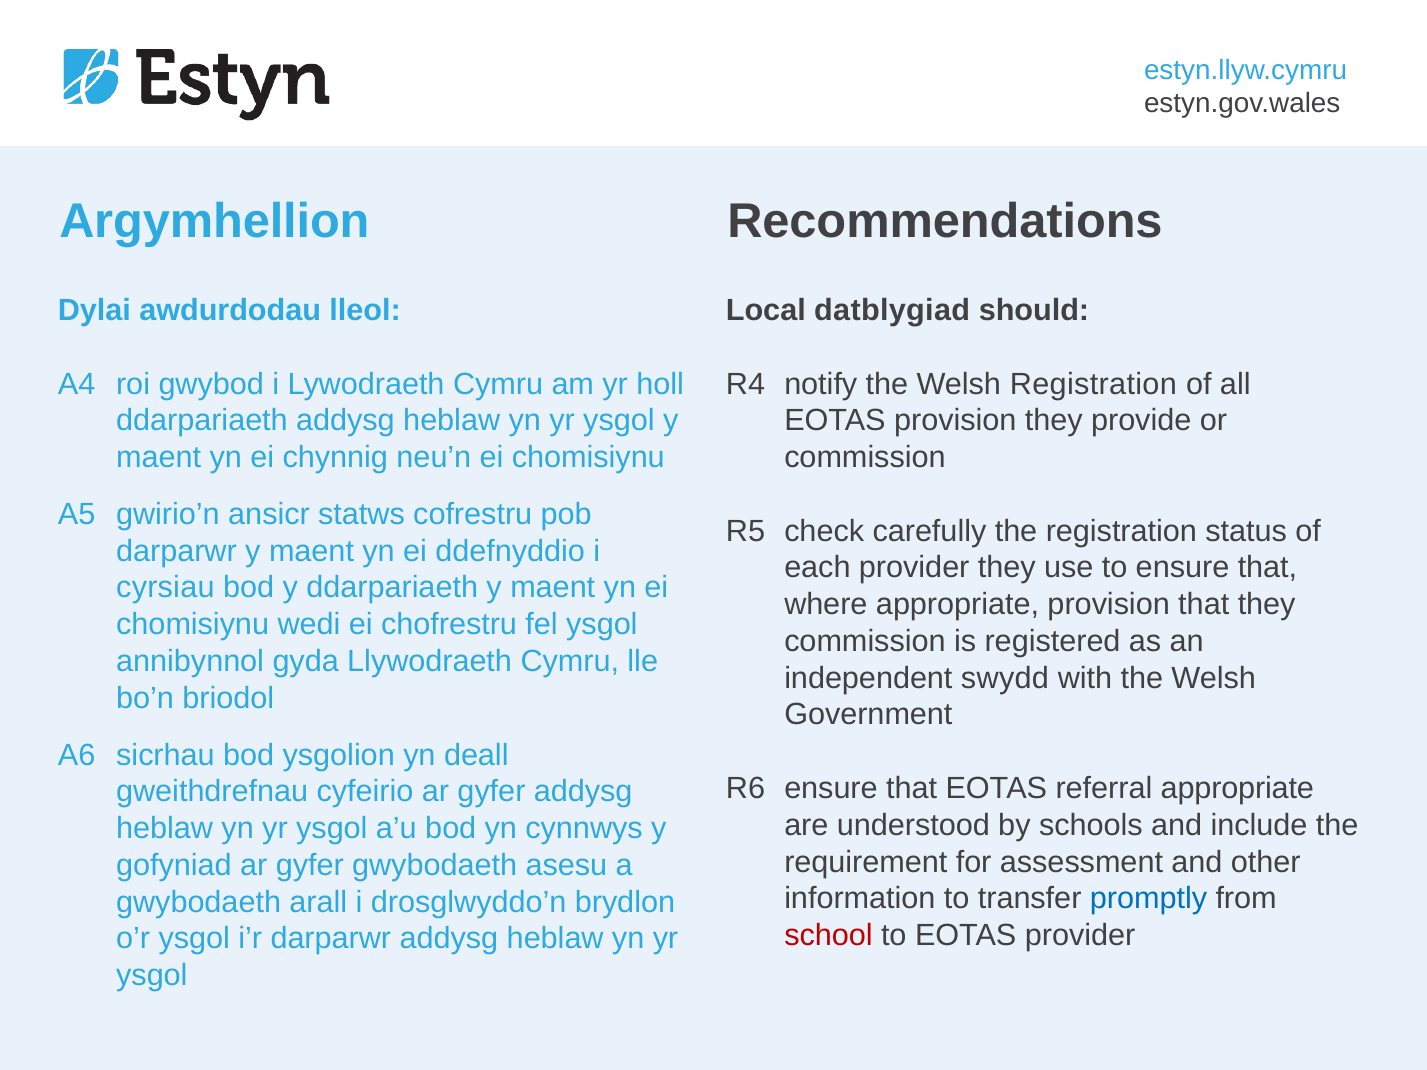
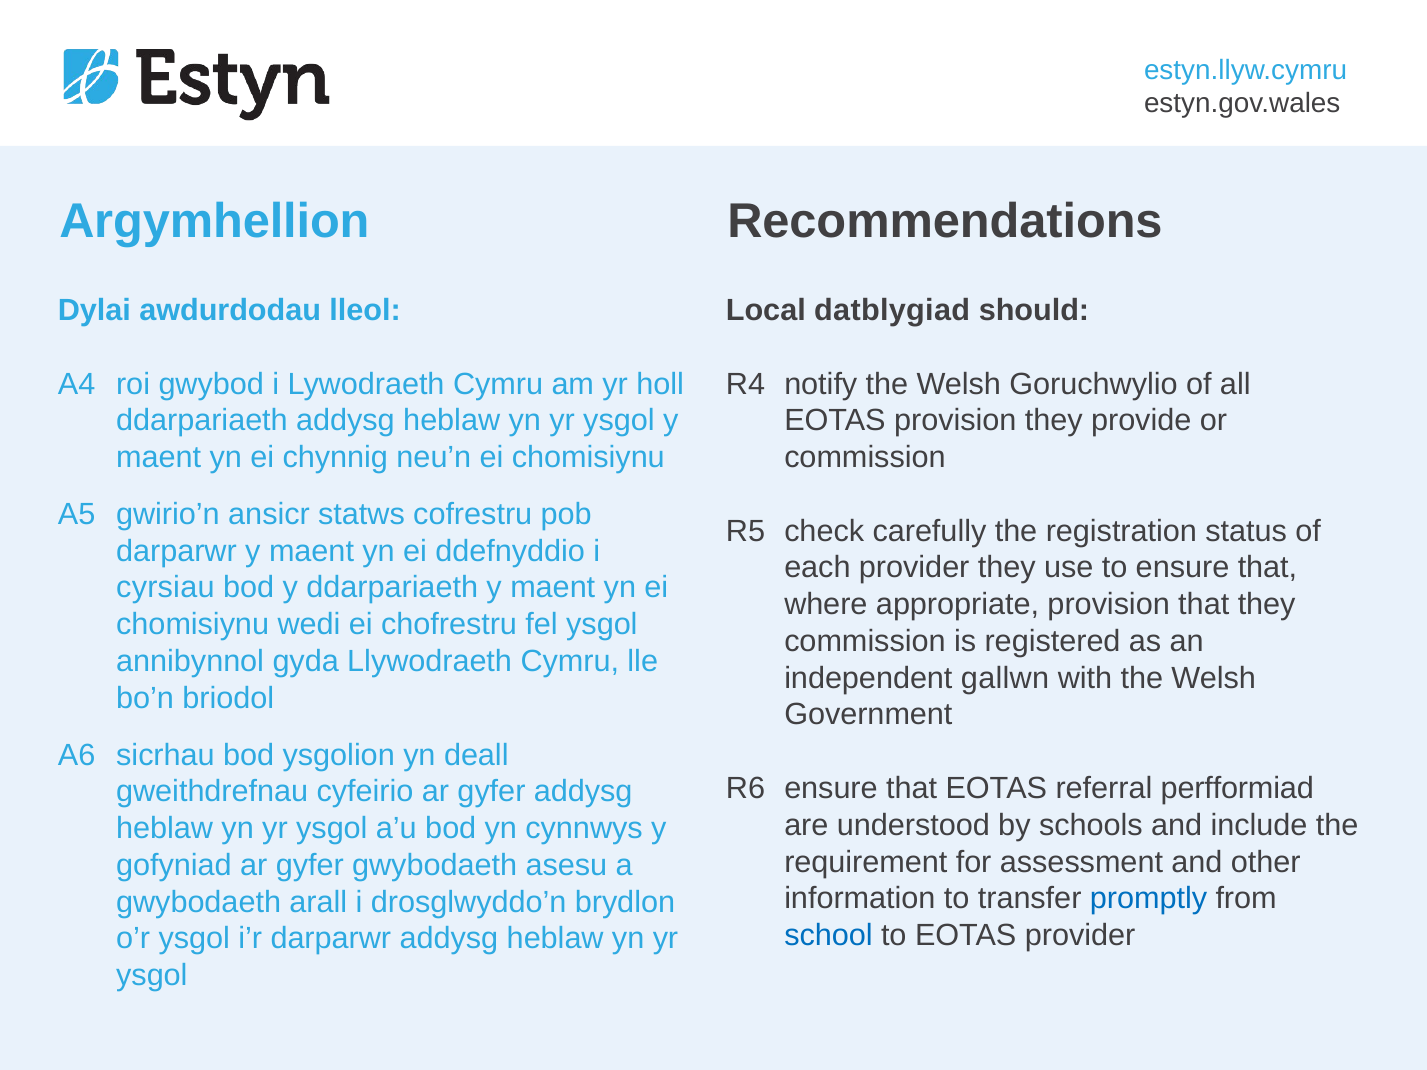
Welsh Registration: Registration -> Goruchwylio
swydd: swydd -> gallwn
referral appropriate: appropriate -> perfformiad
school colour: red -> blue
